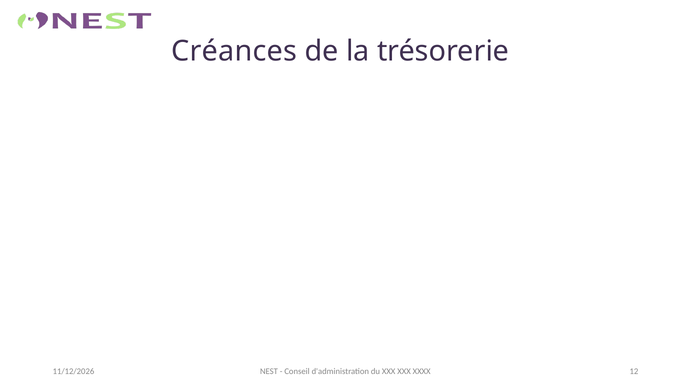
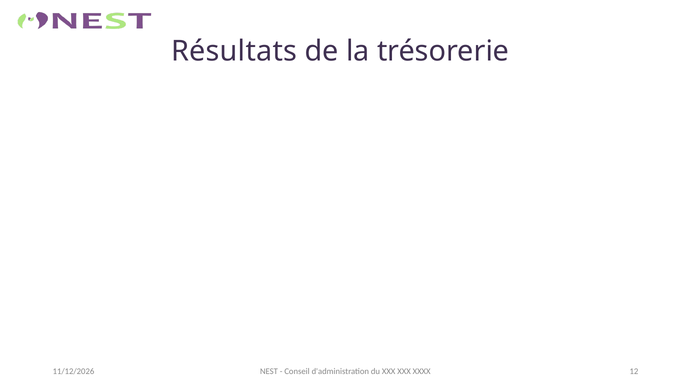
Créances: Créances -> Résultats
